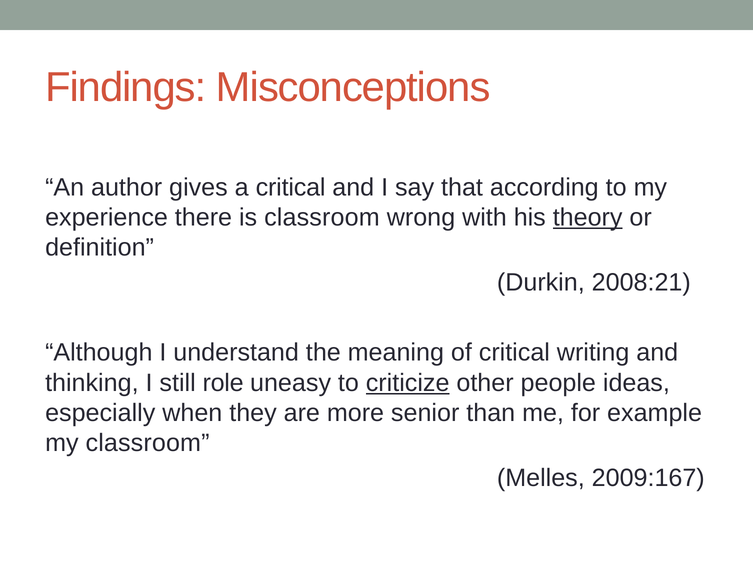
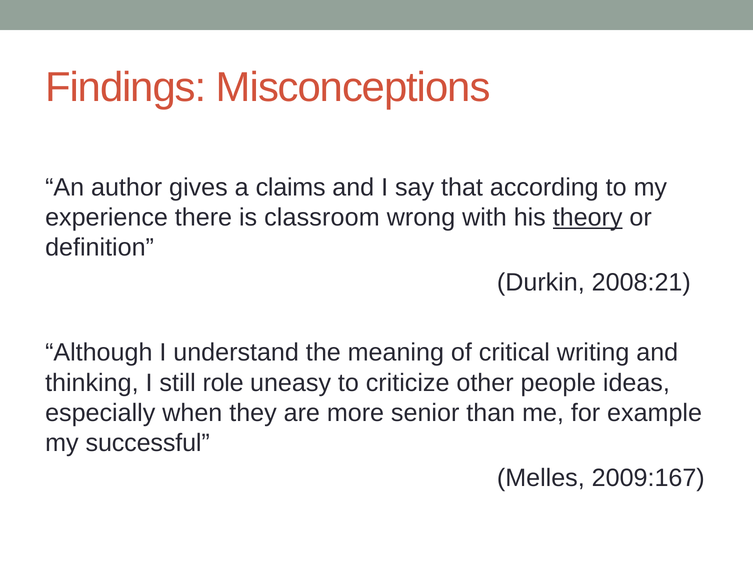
a critical: critical -> claims
criticize underline: present -> none
my classroom: classroom -> successful
